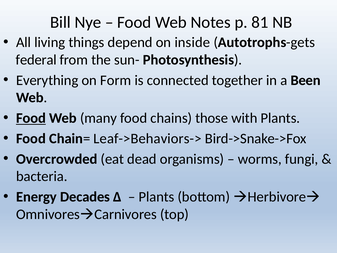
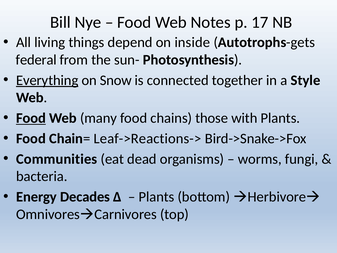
81: 81 -> 17
Everything underline: none -> present
Form: Form -> Snow
Been: Been -> Style
Leaf->Behaviors->: Leaf->Behaviors-> -> Leaf->Reactions->
Overcrowded: Overcrowded -> Communities
